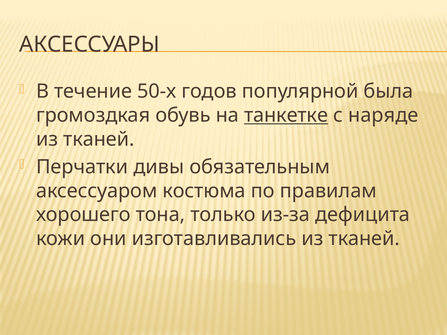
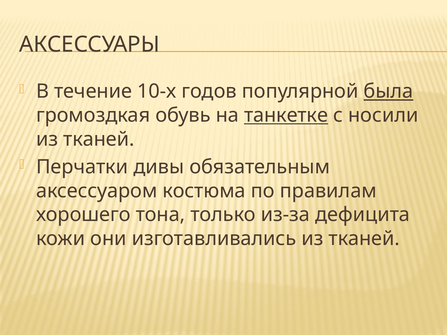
50-х: 50-х -> 10-х
была underline: none -> present
наряде: наряде -> носили
